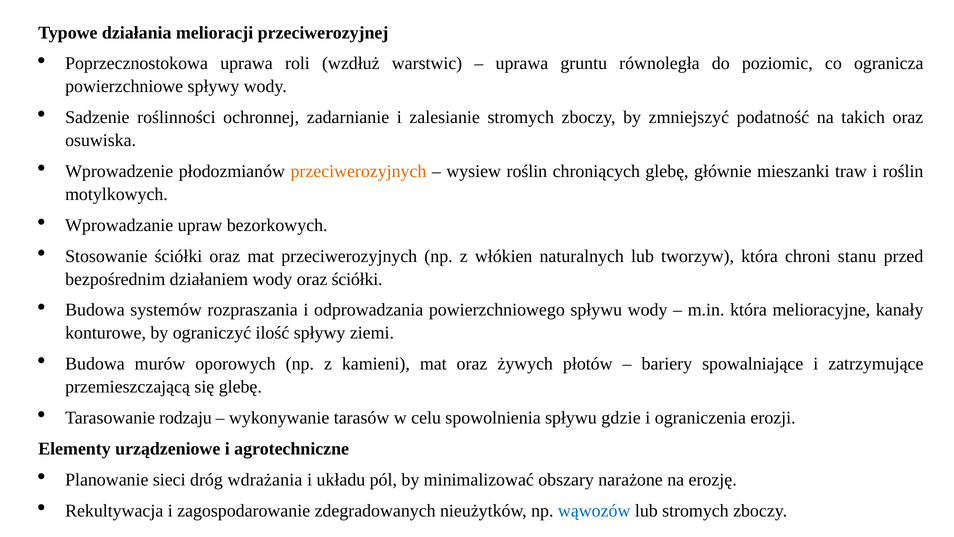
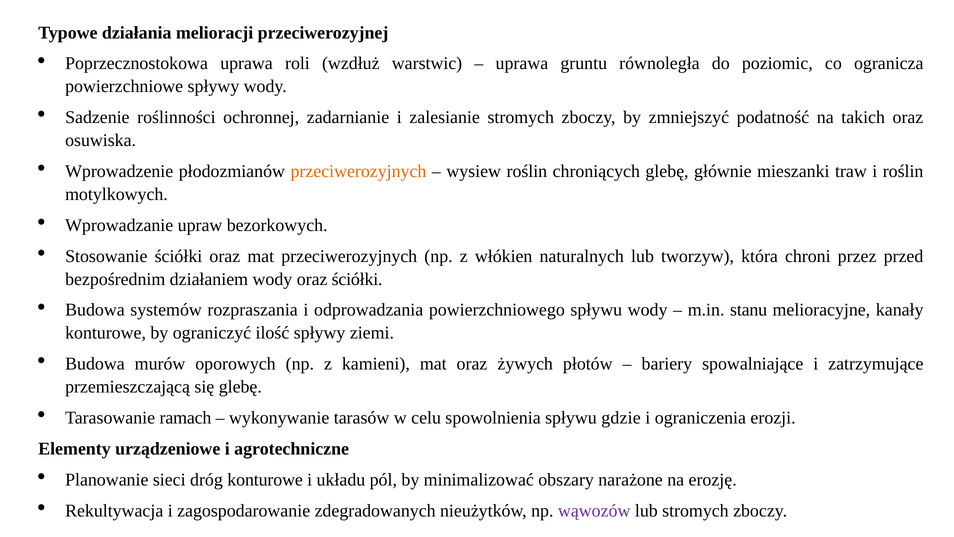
stanu: stanu -> przez
m.in która: która -> stanu
rodzaju: rodzaju -> ramach
dróg wdrażania: wdrażania -> konturowe
wąwozów colour: blue -> purple
